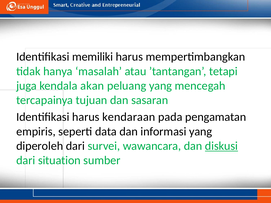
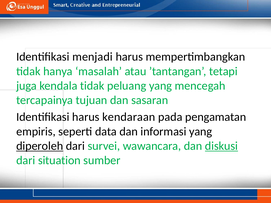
memiliki: memiliki -> menjadi
kendala akan: akan -> tidak
diperoleh underline: none -> present
